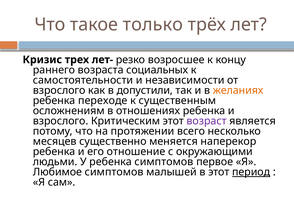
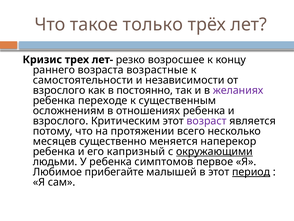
социальных: социальных -> возрастные
допустили: допустили -> постоянно
желаниях colour: orange -> purple
отношение: отношение -> капризный
окружающими underline: none -> present
Любимое симптомов: симптомов -> прибегайте
